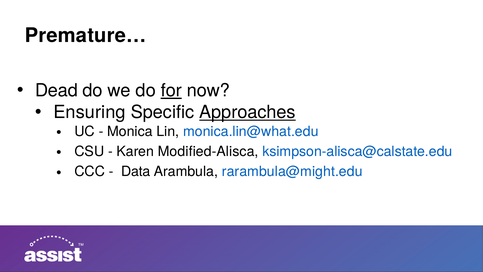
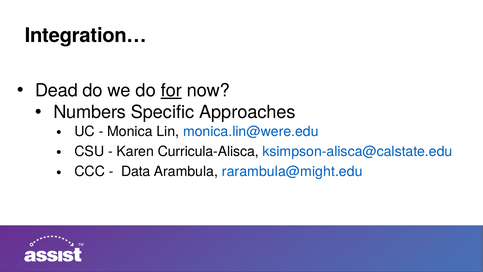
Premature…: Premature… -> Integration…
Ensuring: Ensuring -> Numbers
Approaches underline: present -> none
monica.lin@what.edu: monica.lin@what.edu -> monica.lin@were.edu
Modified-Alisca: Modified-Alisca -> Curricula-Alisca
